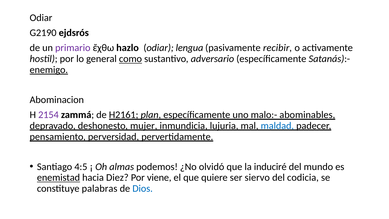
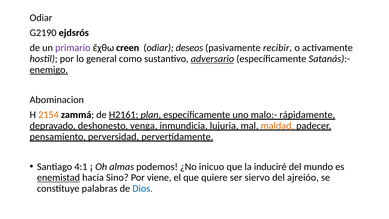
hazlo: hazlo -> creen
lengua: lengua -> deseos
como underline: present -> none
adversario underline: none -> present
2154 colour: purple -> orange
abominables: abominables -> rápidamente
mujer: mujer -> venga
maldad colour: blue -> orange
4:5: 4:5 -> 4:1
olvidó: olvidó -> inicuo
Diez: Diez -> Sino
codicia: codicia -> ajreióo
